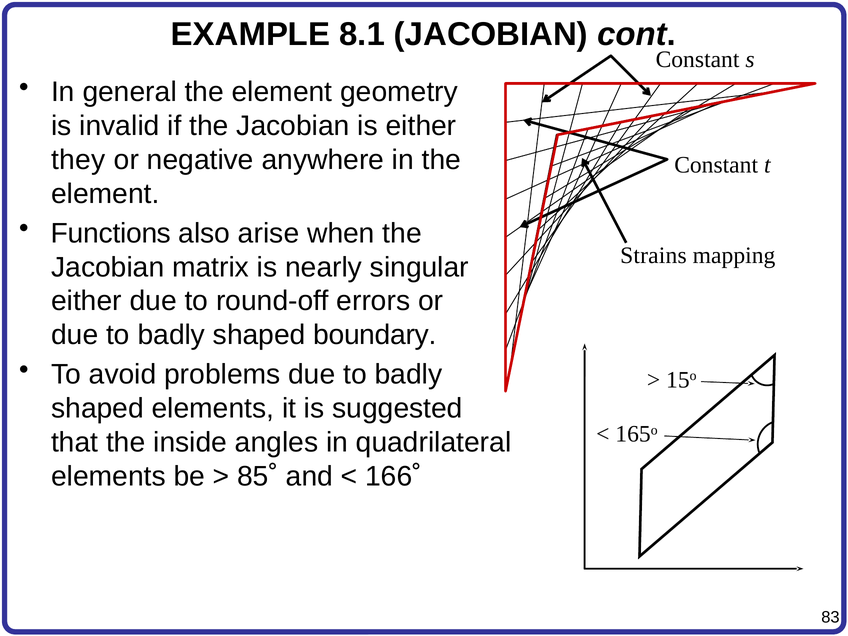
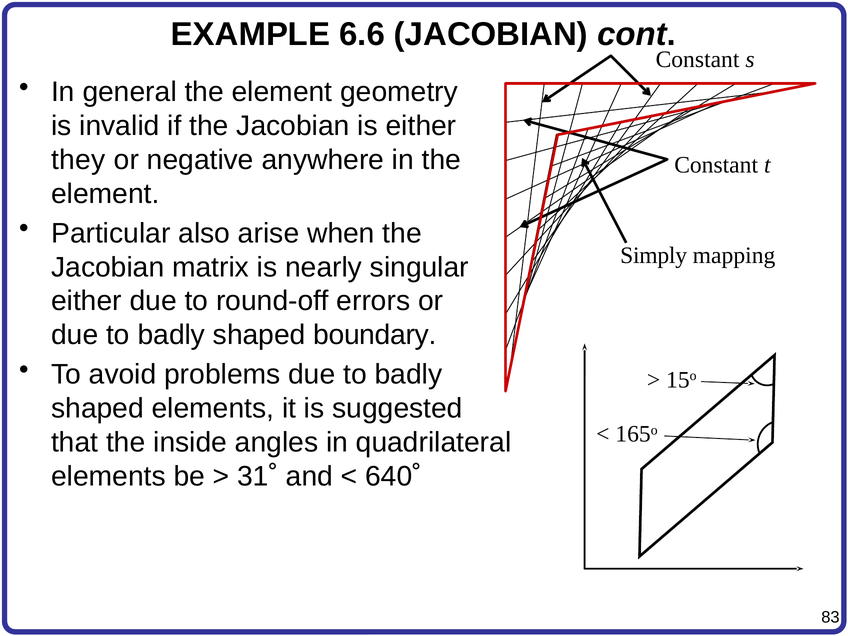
8.1: 8.1 -> 6.6
Functions: Functions -> Particular
Strains: Strains -> Simply
85˚: 85˚ -> 31˚
166˚: 166˚ -> 640˚
